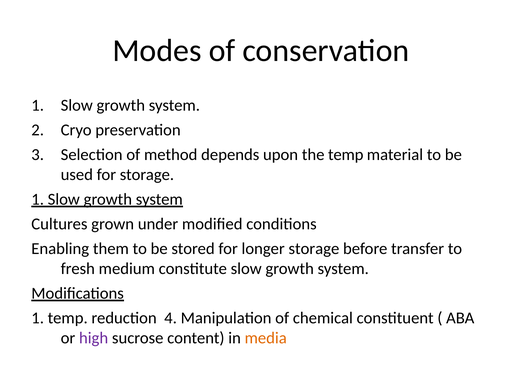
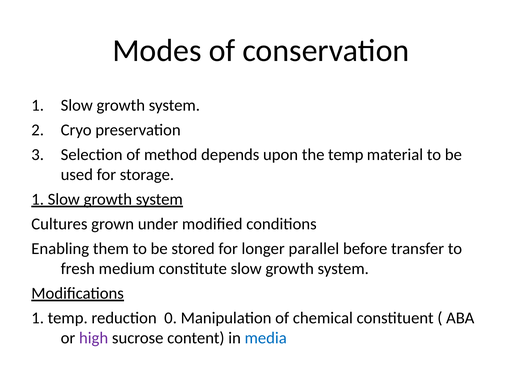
longer storage: storage -> parallel
4: 4 -> 0
media colour: orange -> blue
